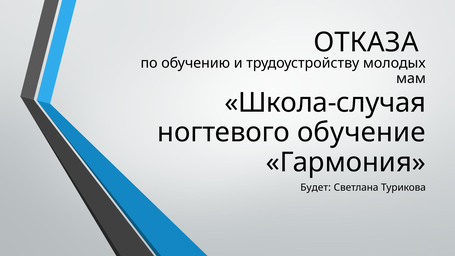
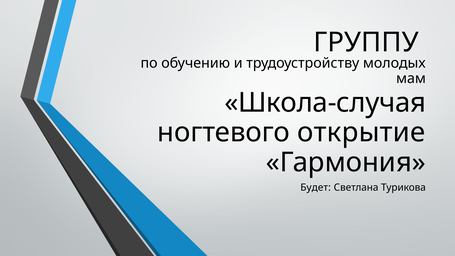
ОТКАЗА: ОТКАЗА -> ГРУППУ
обучение: обучение -> открытие
